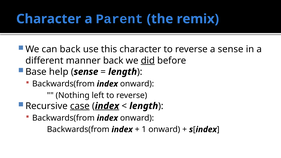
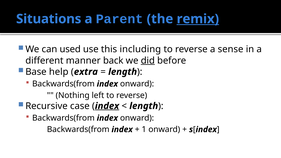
Character at (49, 19): Character -> Situations
remix underline: none -> present
can back: back -> used
this character: character -> including
sense at (86, 72): sense -> extra
case underline: present -> none
